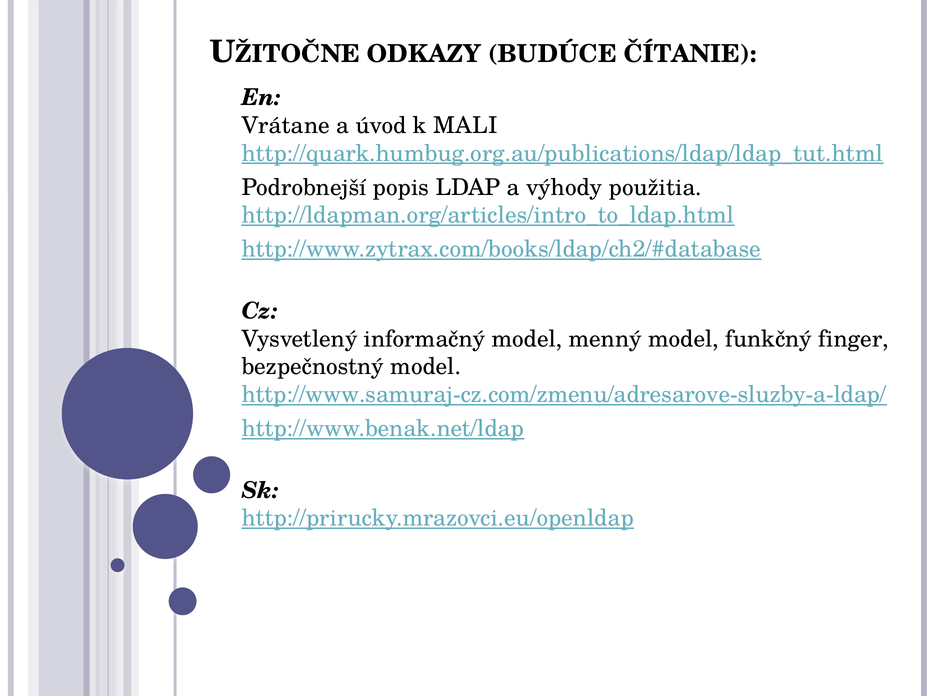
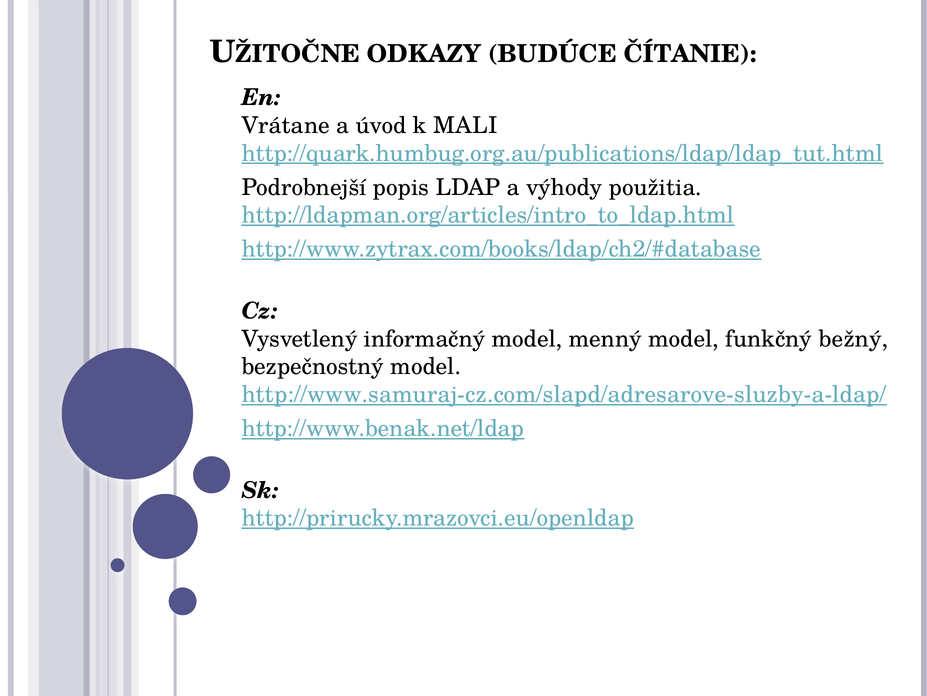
finger: finger -> bežný
http://www.samuraj-cz.com/zmenu/adresarove-sluzby-a-ldap/: http://www.samuraj-cz.com/zmenu/adresarove-sluzby-a-ldap/ -> http://www.samuraj-cz.com/slapd/adresarove-sluzby-a-ldap/
